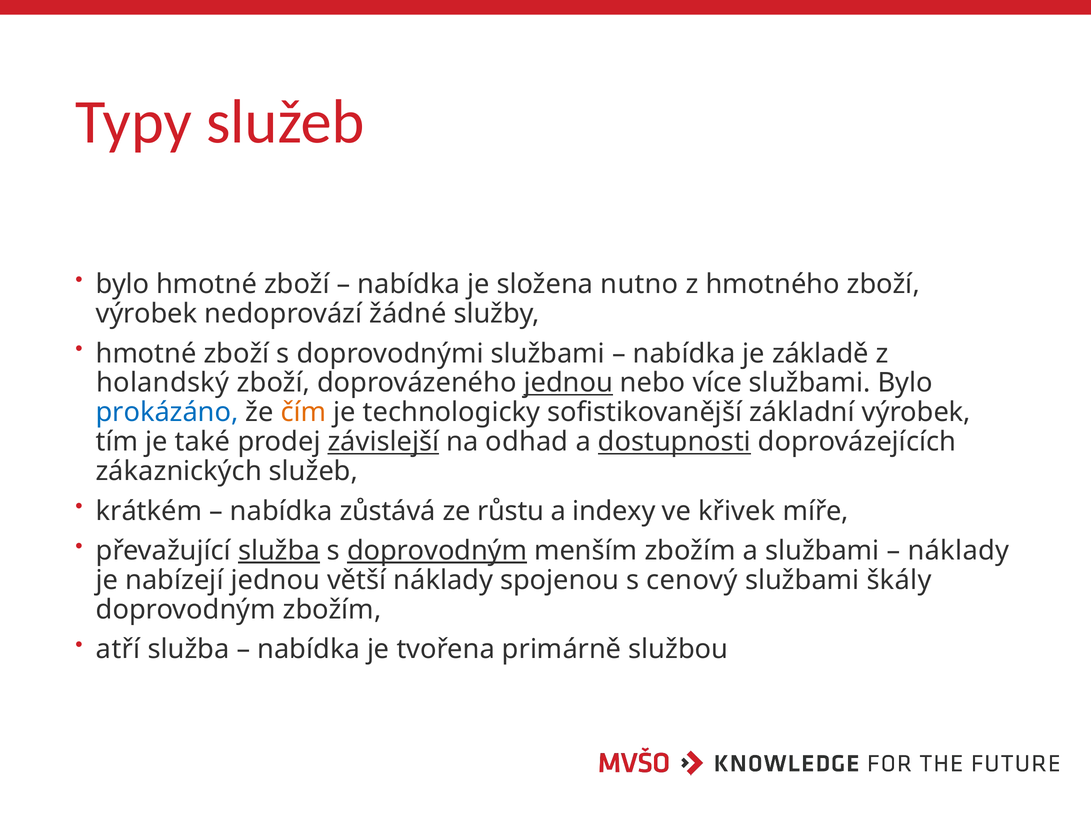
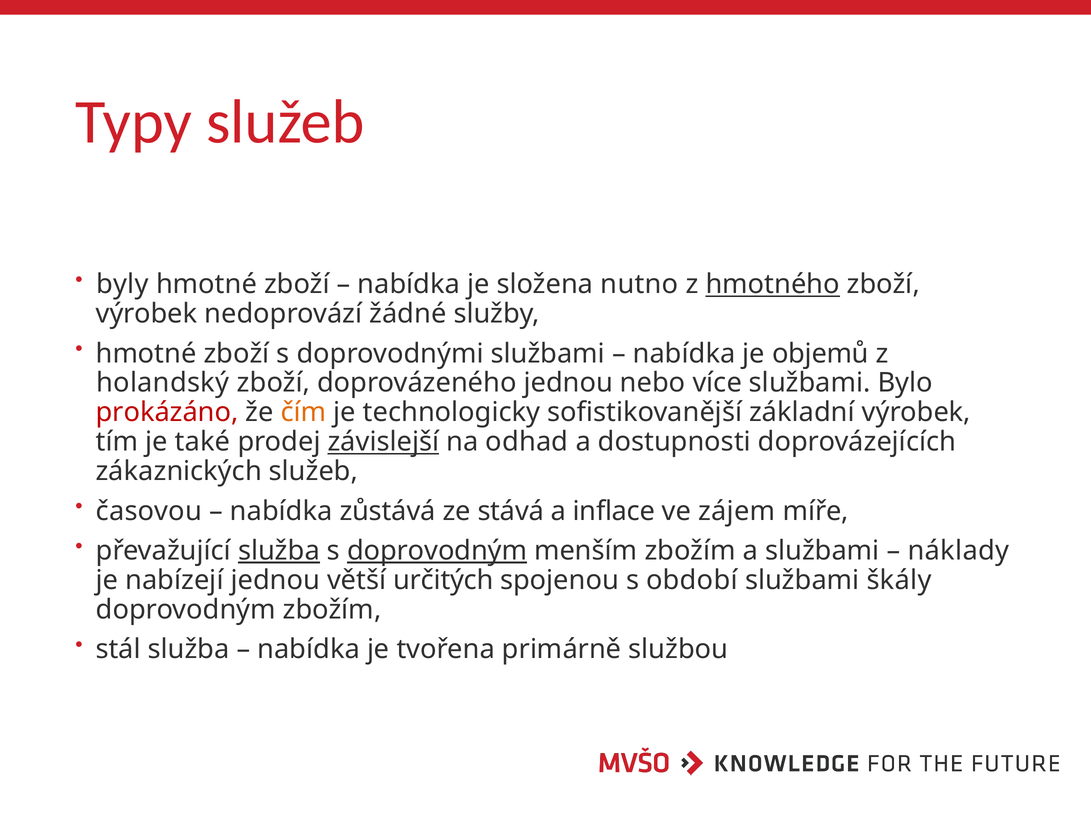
bylo at (123, 284): bylo -> byly
hmotného underline: none -> present
základě: základě -> objemů
jednou at (568, 383) underline: present -> none
prokázáno colour: blue -> red
dostupnosti underline: present -> none
krátkém: krátkém -> časovou
růstu: růstu -> stává
indexy: indexy -> inflace
křivek: křivek -> zájem
větší náklady: náklady -> určitých
cenový: cenový -> období
atří: atří -> stál
